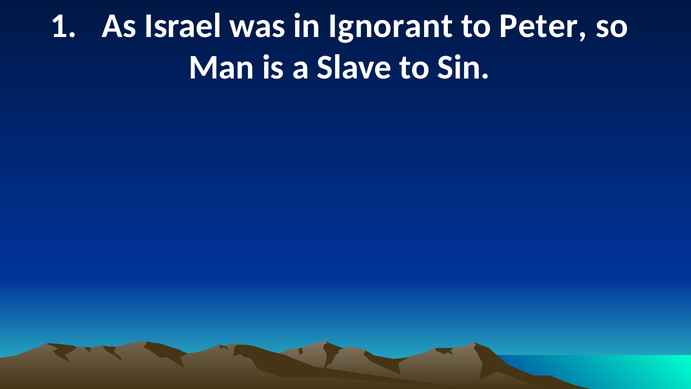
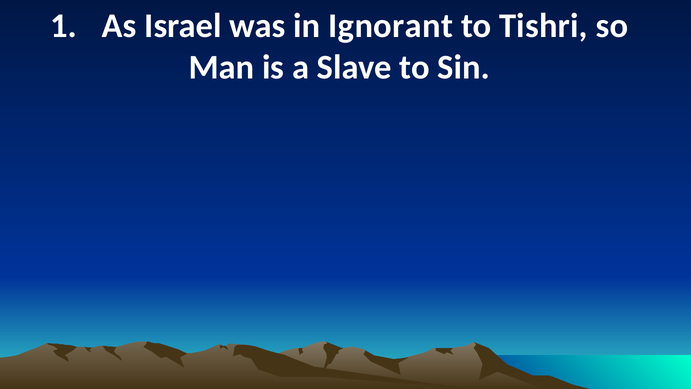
Peter: Peter -> Tishri
